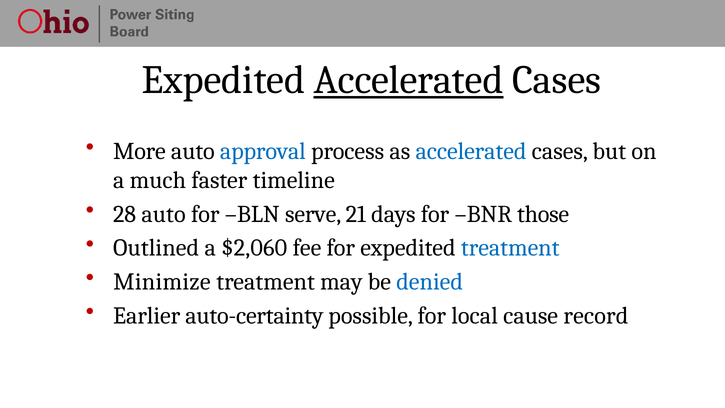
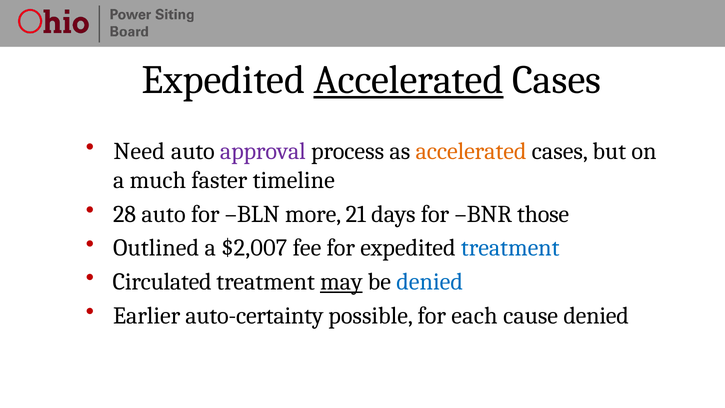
More: More -> Need
approval colour: blue -> purple
accelerated at (471, 151) colour: blue -> orange
serve: serve -> more
$2,060: $2,060 -> $2,007
Minimize: Minimize -> Circulated
may underline: none -> present
local: local -> each
cause record: record -> denied
